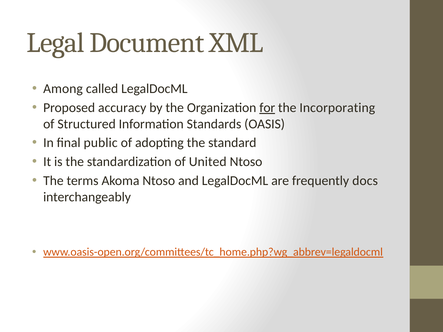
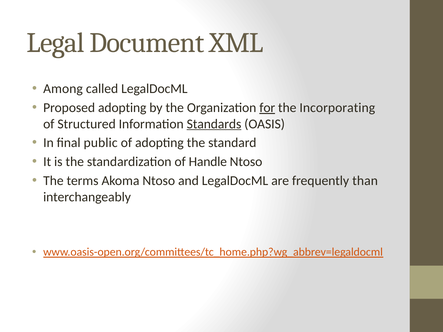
Proposed accuracy: accuracy -> adopting
Standards underline: none -> present
United: United -> Handle
docs: docs -> than
